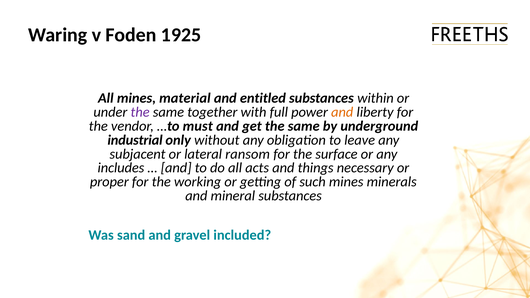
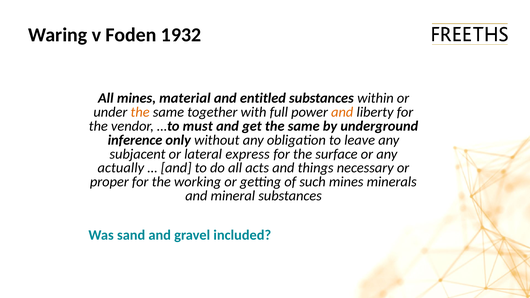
1925: 1925 -> 1932
the at (140, 112) colour: purple -> orange
industrial: industrial -> inference
ransom: ransom -> express
includes: includes -> actually
